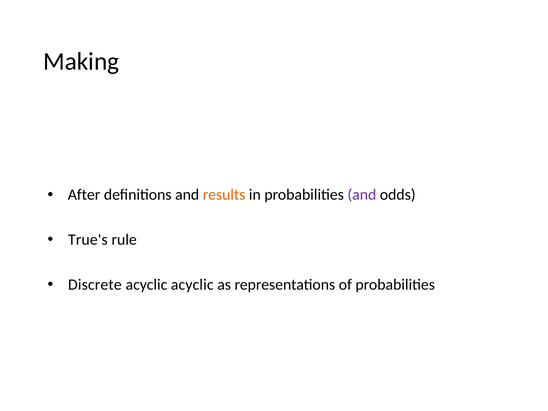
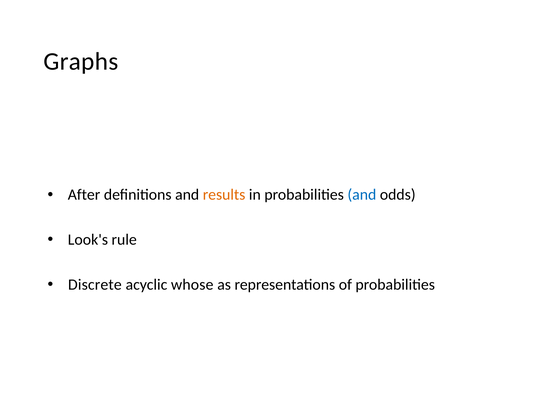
Making: Making -> Graphs
and at (362, 195) colour: purple -> blue
True's: True's -> Look's
acyclic acyclic: acyclic -> whose
